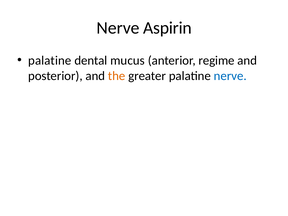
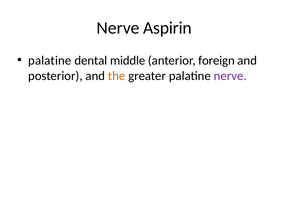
mucus: mucus -> middle
regime: regime -> foreign
nerve at (230, 76) colour: blue -> purple
